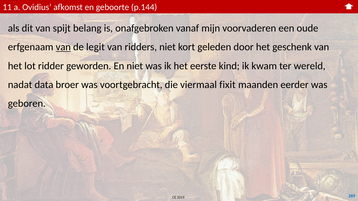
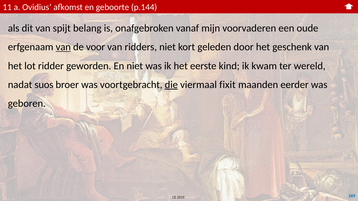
legit: legit -> voor
data: data -> suos
die underline: none -> present
